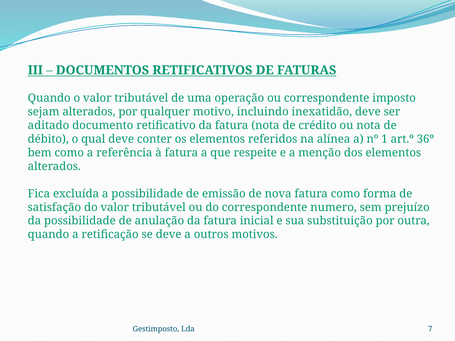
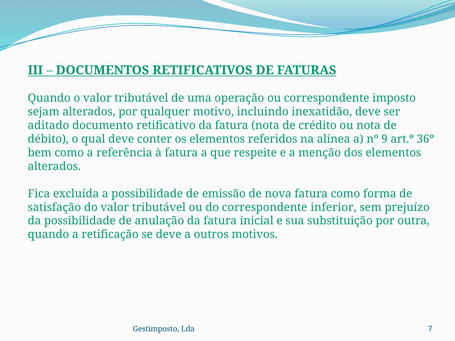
1: 1 -> 9
numero: numero -> inferior
